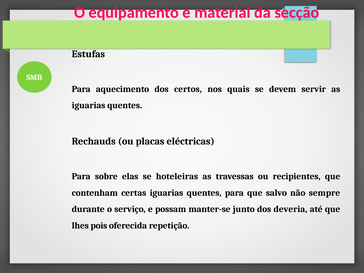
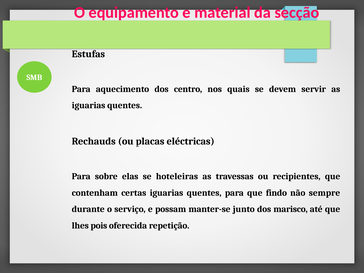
certos: certos -> centro
salvo: salvo -> findo
deveria: deveria -> marisco
